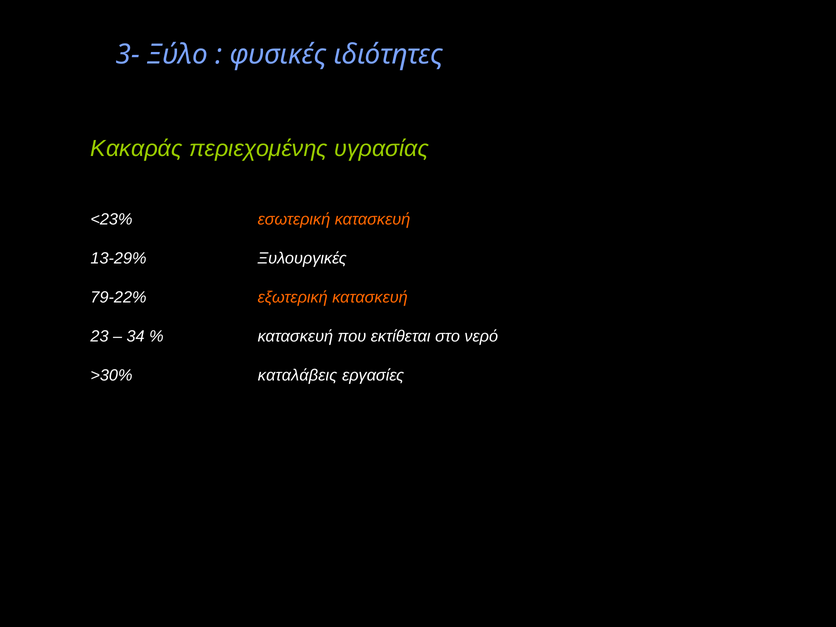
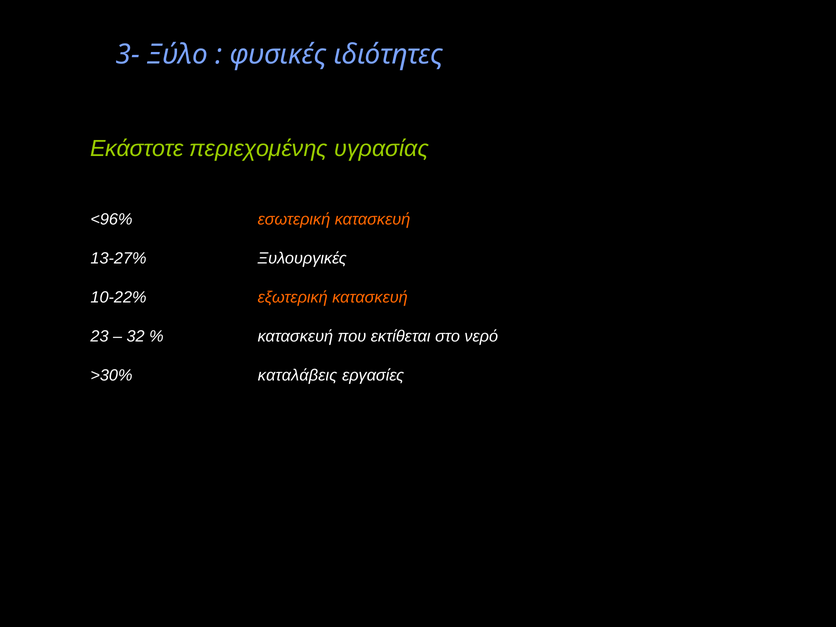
Κακαράς: Κακαράς -> Εκάστοτε
<23%: <23% -> <96%
13-29%: 13-29% -> 13-27%
79-22%: 79-22% -> 10-22%
34: 34 -> 32
